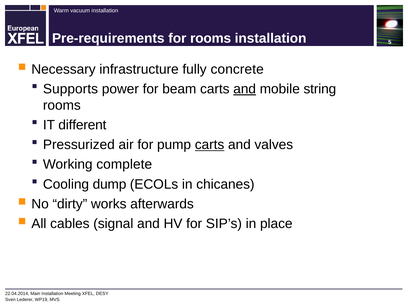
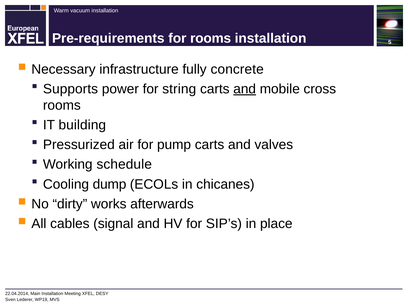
beam: beam -> string
string: string -> cross
different: different -> building
carts at (210, 145) underline: present -> none
complete: complete -> schedule
